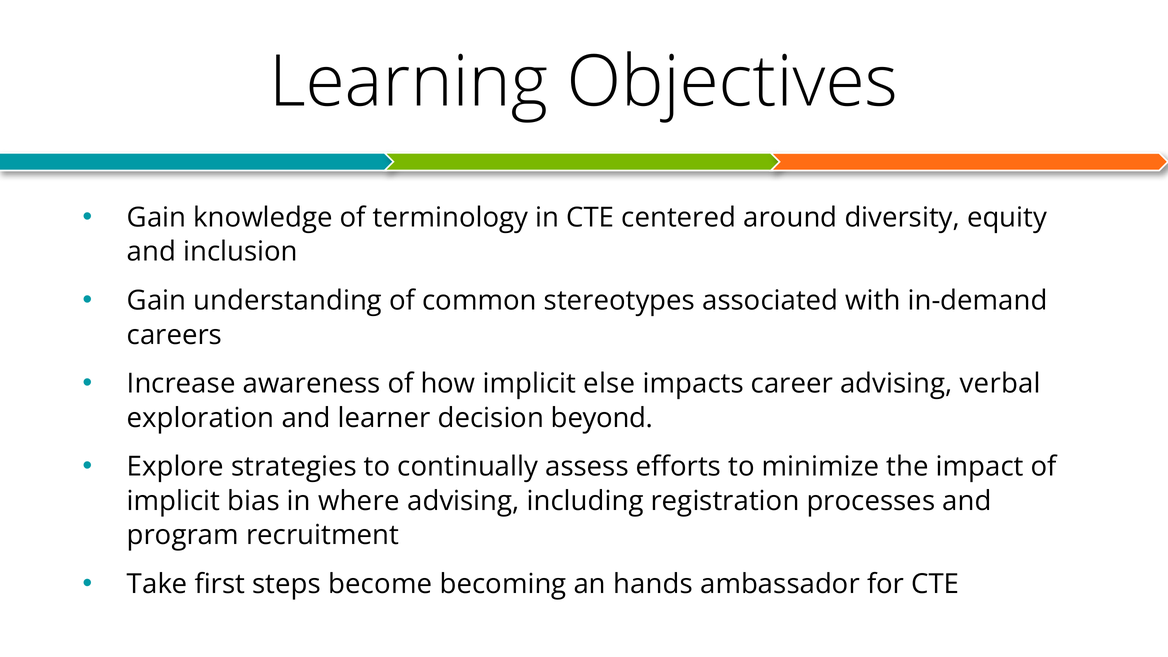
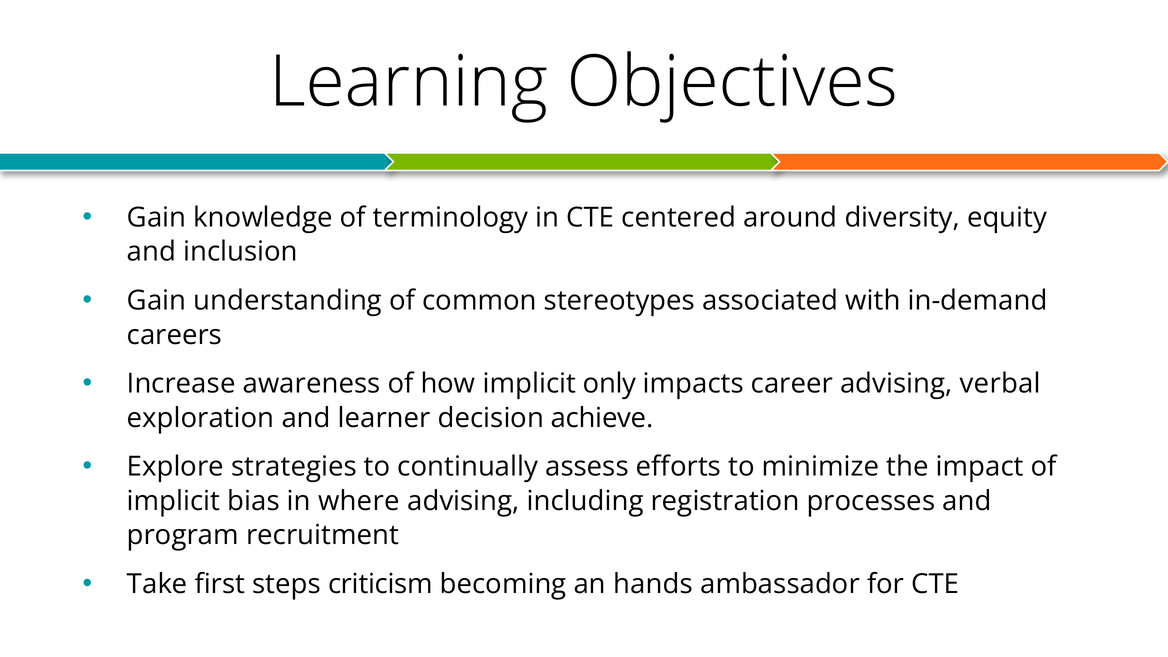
else: else -> only
beyond: beyond -> achieve
become: become -> criticism
